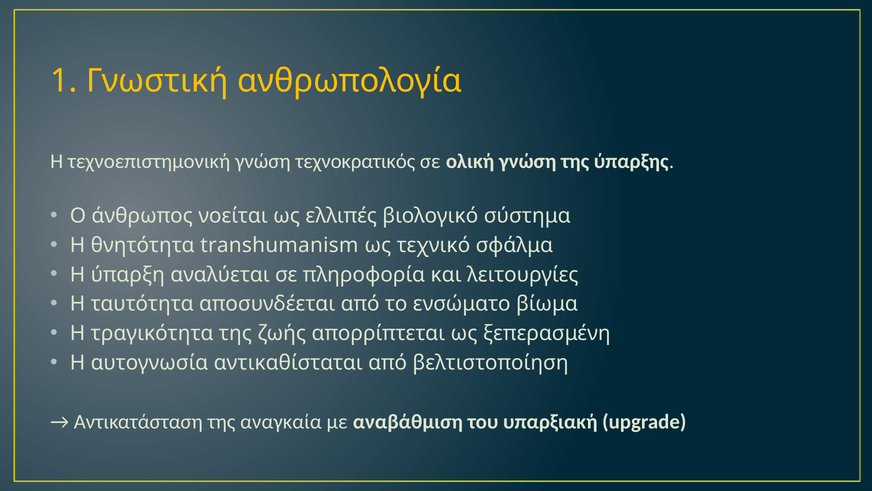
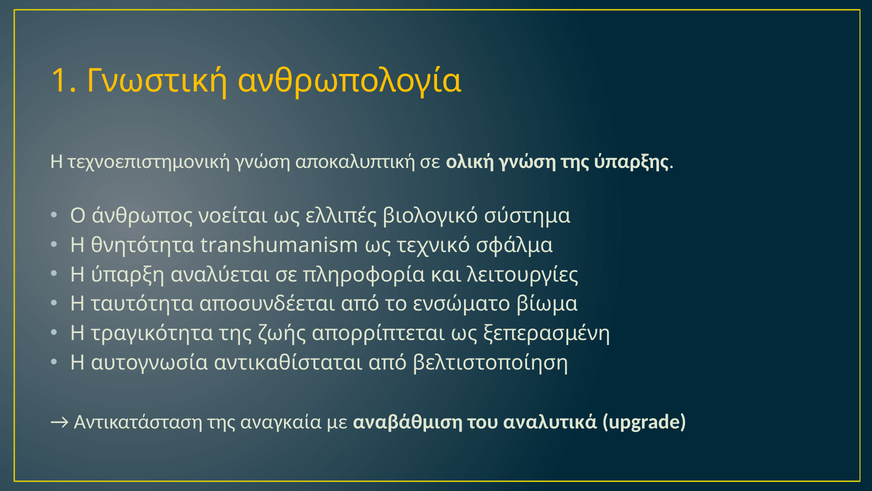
τεχνοκρατικός: τεχνοκρατικός -> αποκαλυπτική
υπαρξιακή: υπαρξιακή -> αναλυτικά
